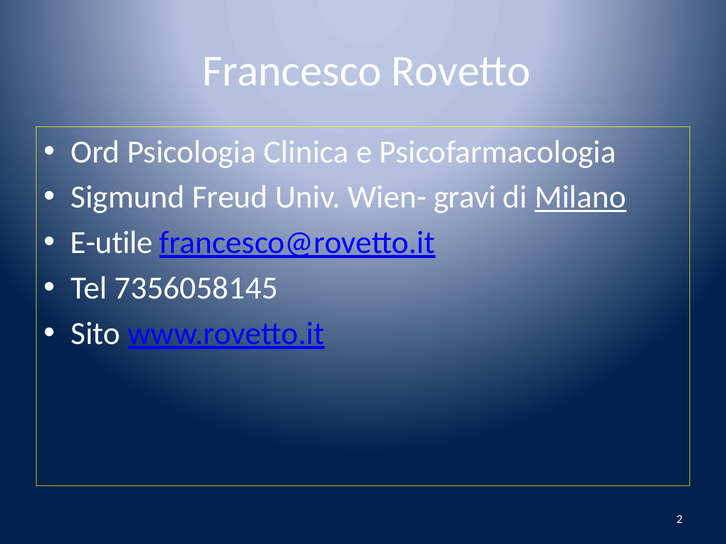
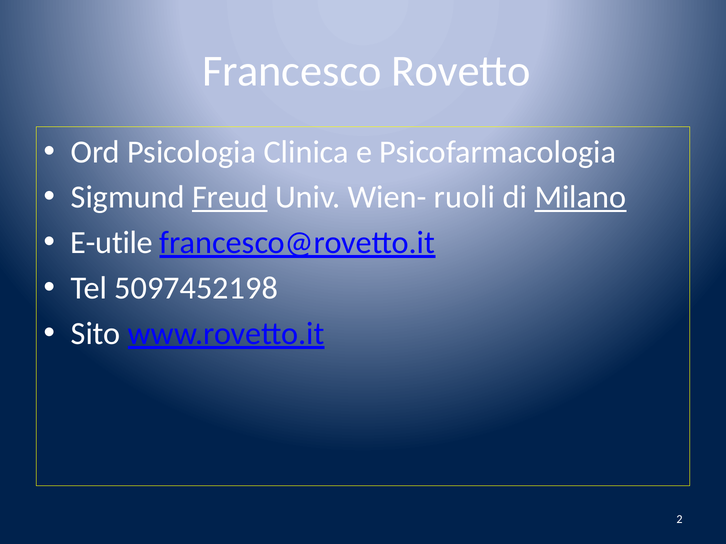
Freud underline: none -> present
gravi: gravi -> ruoli
7356058145: 7356058145 -> 5097452198
